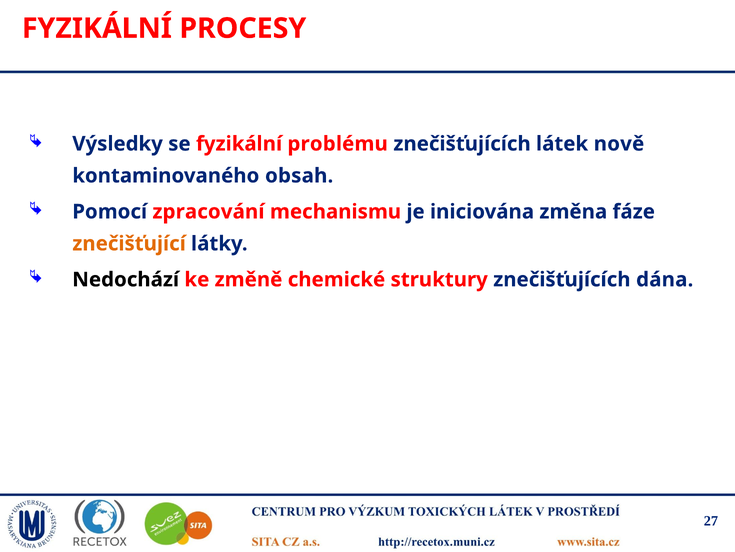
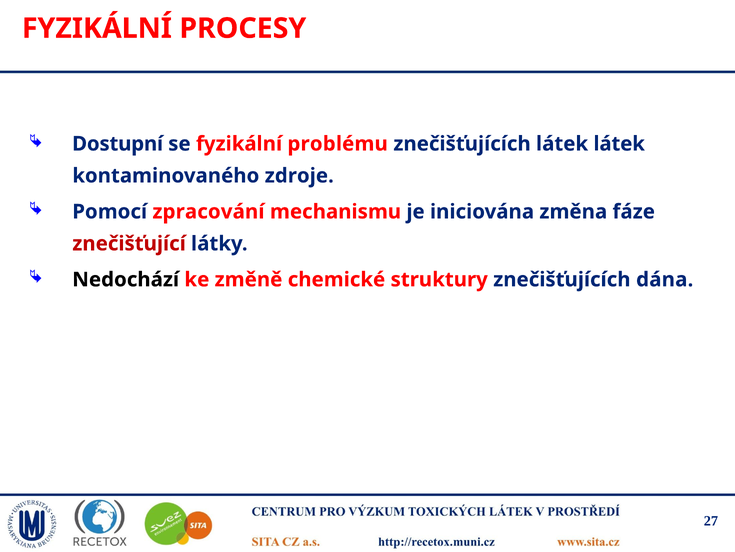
Výsledky: Výsledky -> Dostupní
látek nově: nově -> látek
obsah: obsah -> zdroje
znečišťující colour: orange -> red
